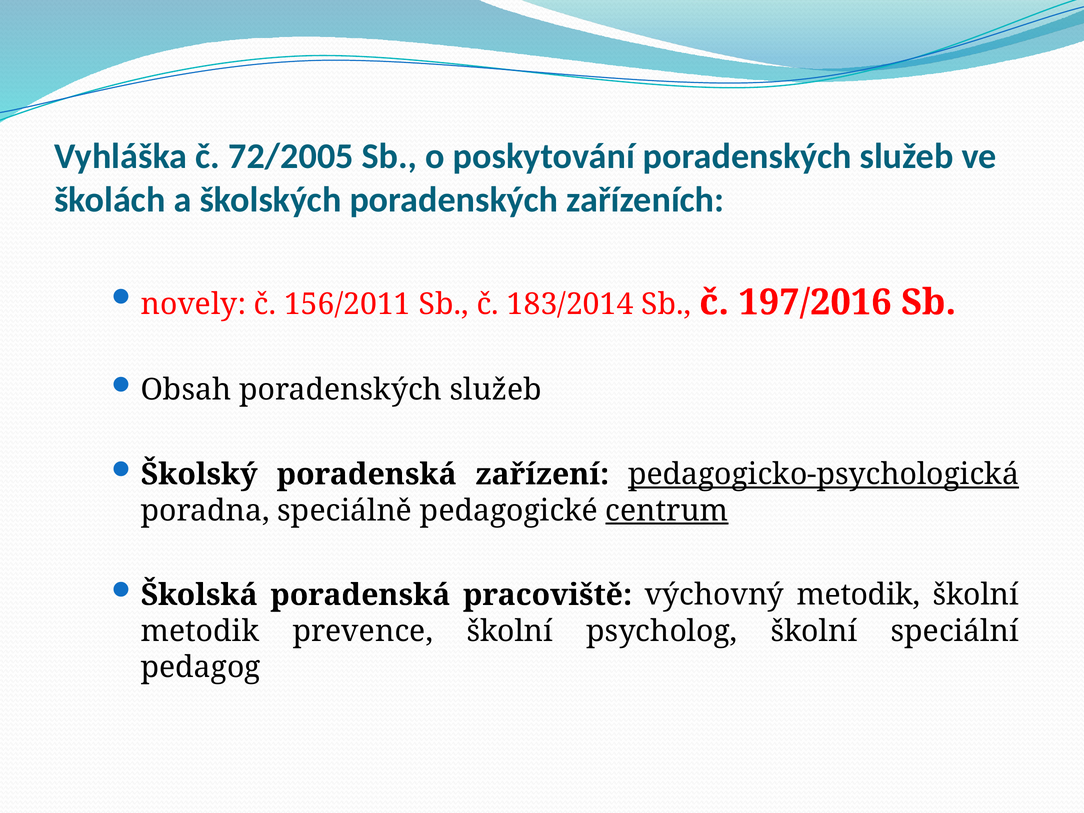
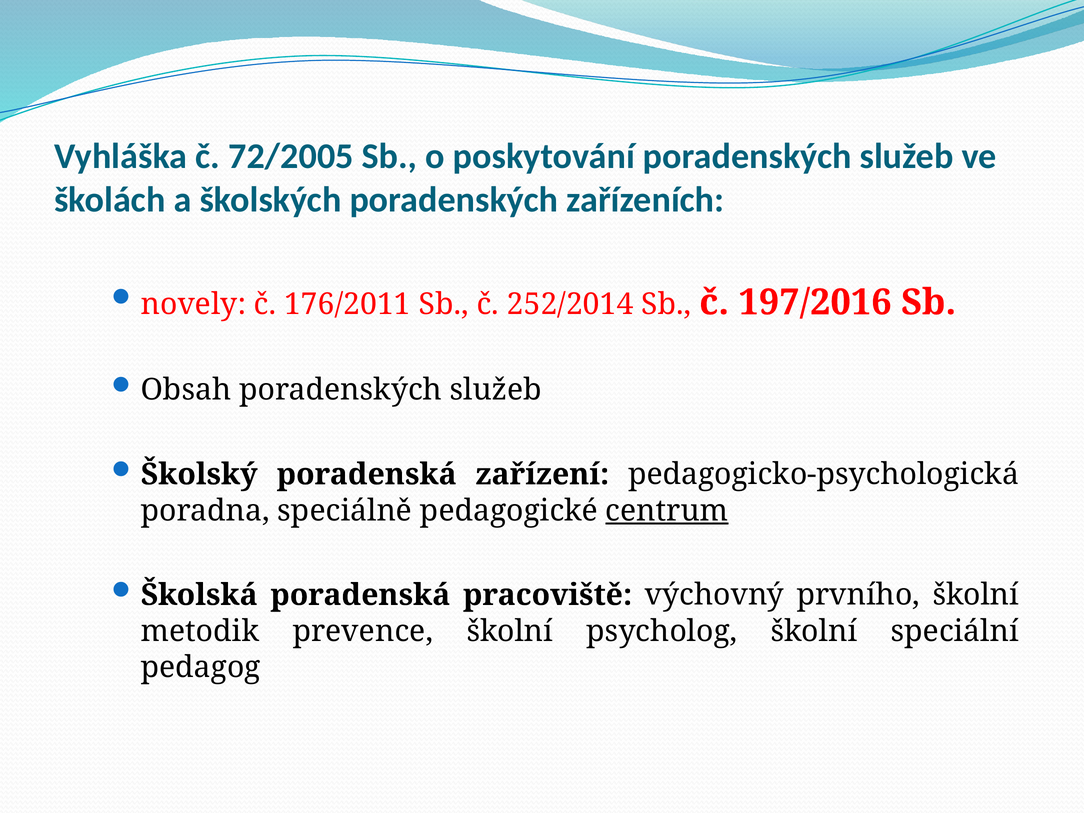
156/2011: 156/2011 -> 176/2011
183/2014: 183/2014 -> 252/2014
pedagogicko-psychologická underline: present -> none
výchovný metodik: metodik -> prvního
